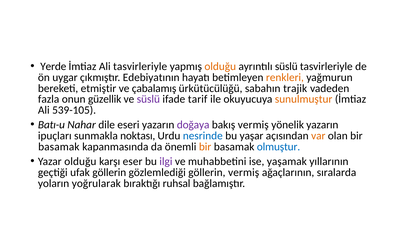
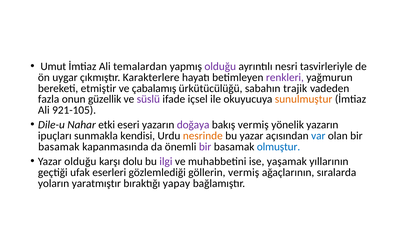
Yerde: Yerde -> Umut
Ali tasvirleriyle: tasvirleriyle -> temalardan
olduğu at (220, 66) colour: orange -> purple
ayrıntılı süslü: süslü -> nesri
Edebiyatının: Edebiyatının -> Karakterlere
renkleri colour: orange -> purple
tarif: tarif -> içsel
539-105: 539-105 -> 921-105
Batı-u: Batı-u -> Dile-u
dile: dile -> etki
noktası: noktası -> kendisi
nesrinde colour: blue -> orange
bu yaşar: yaşar -> yazar
var colour: orange -> blue
bir at (205, 147) colour: orange -> purple
eser: eser -> dolu
ufak göllerin: göllerin -> eserleri
yoğrularak: yoğrularak -> yaratmıştır
ruhsal: ruhsal -> yapay
